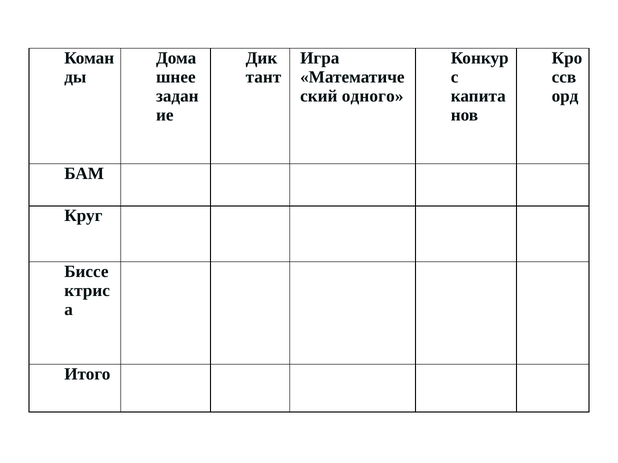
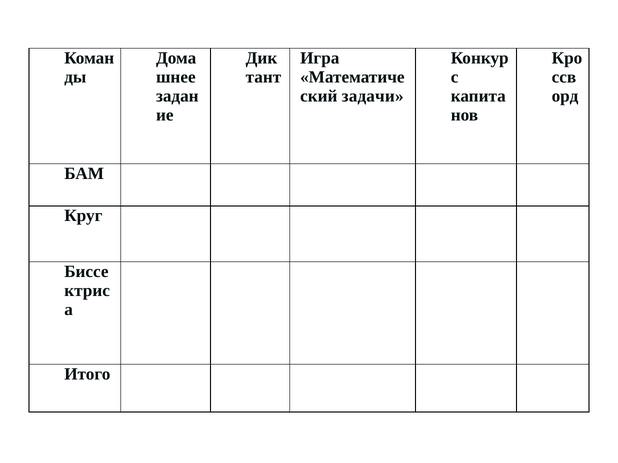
одного: одного -> задачи
